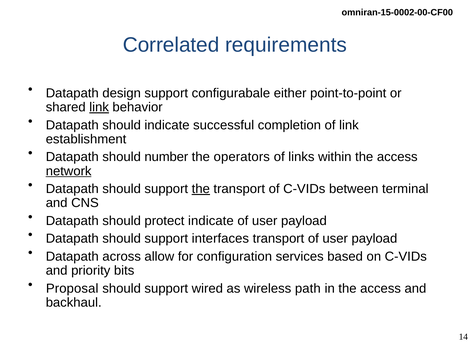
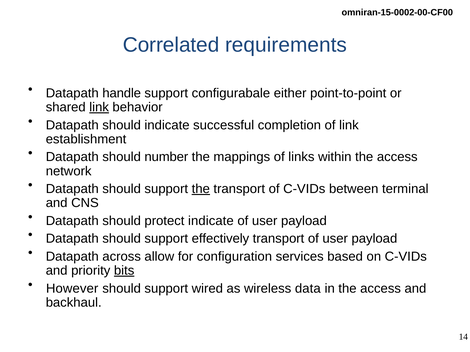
design: design -> handle
operators: operators -> mappings
network underline: present -> none
interfaces: interfaces -> effectively
bits underline: none -> present
Proposal: Proposal -> However
path: path -> data
